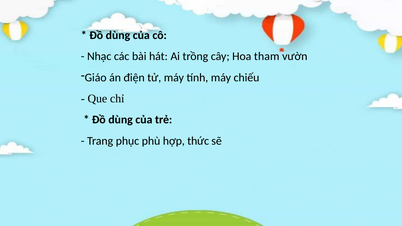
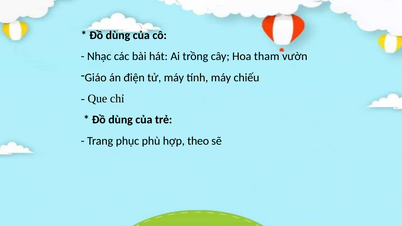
thức: thức -> theo
